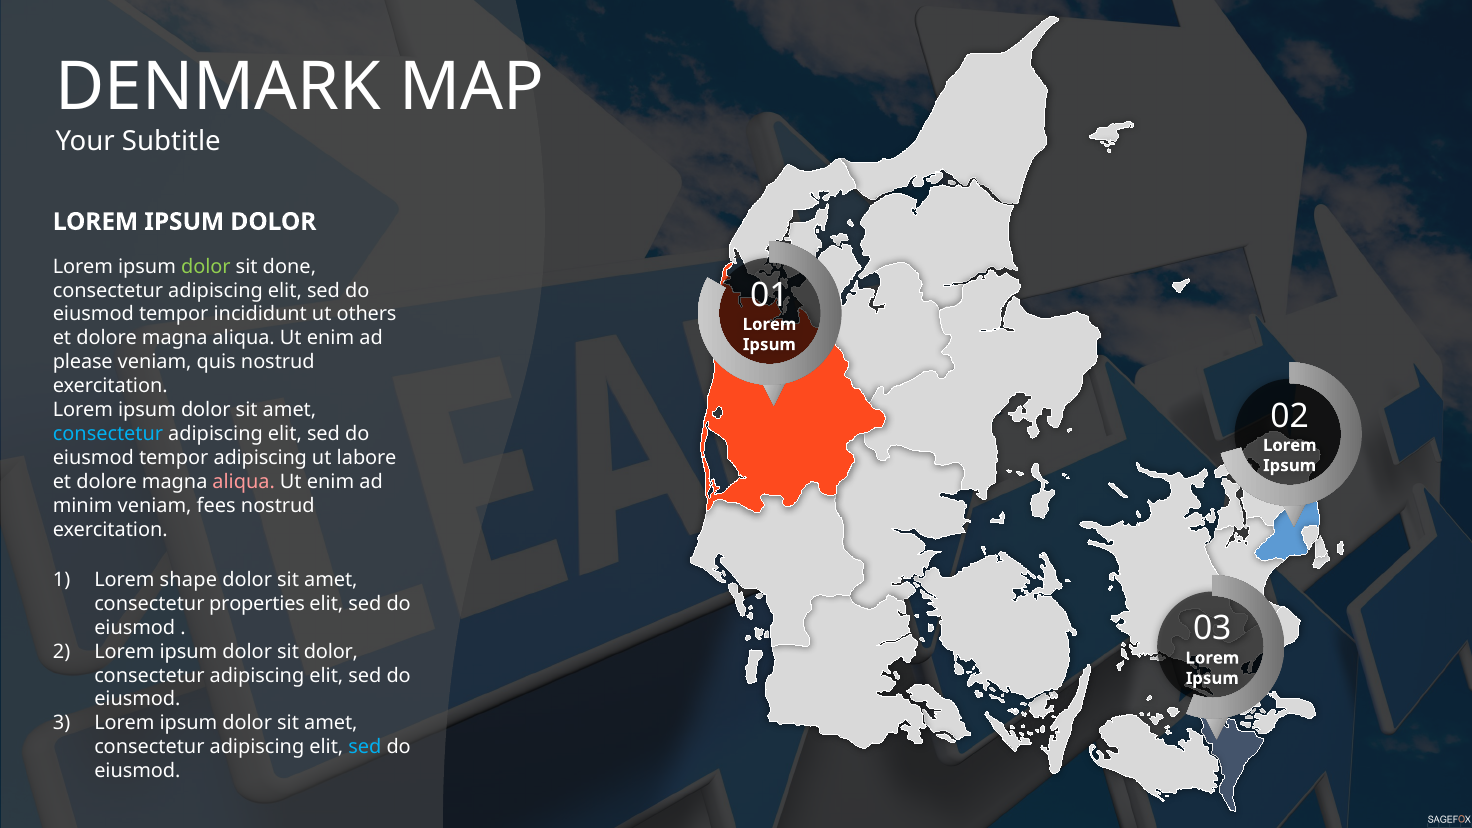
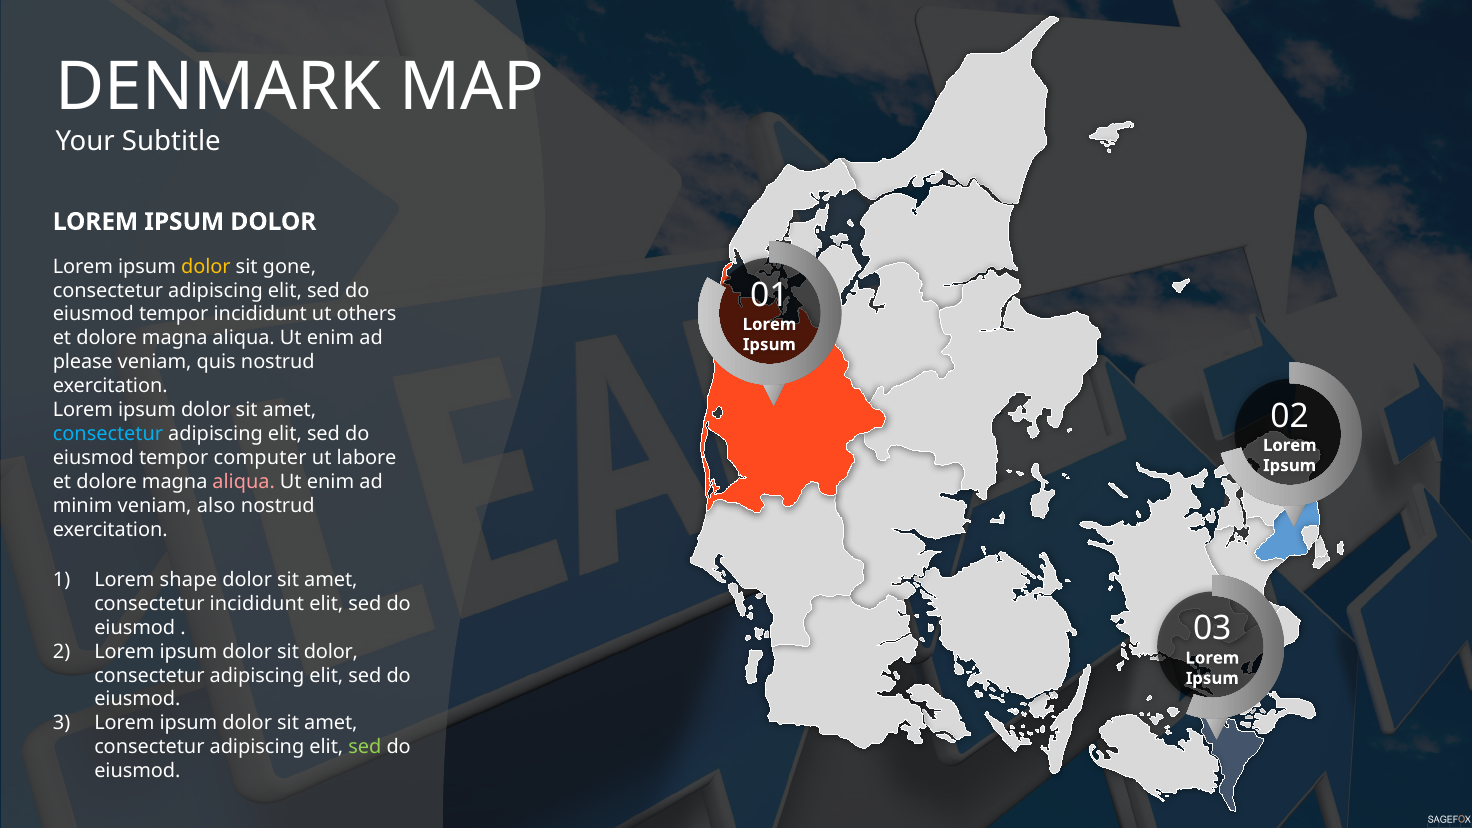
dolor at (206, 267) colour: light green -> yellow
done: done -> gone
tempor adipiscing: adipiscing -> computer
fees: fees -> also
consectetur properties: properties -> incididunt
sed at (365, 747) colour: light blue -> light green
